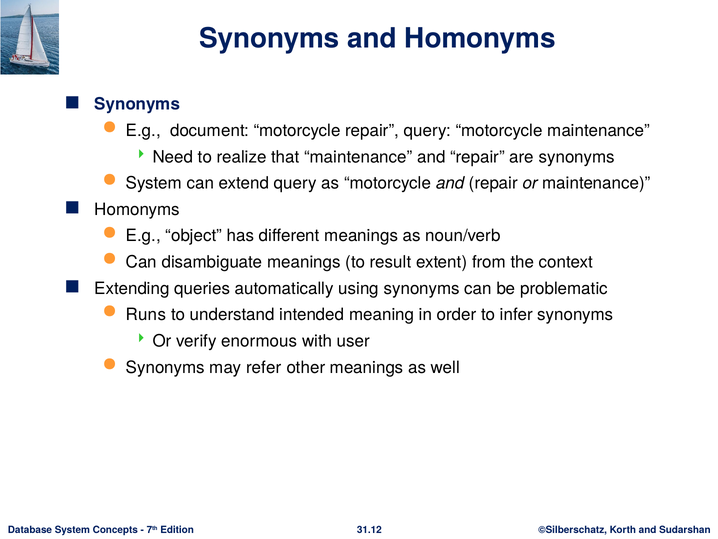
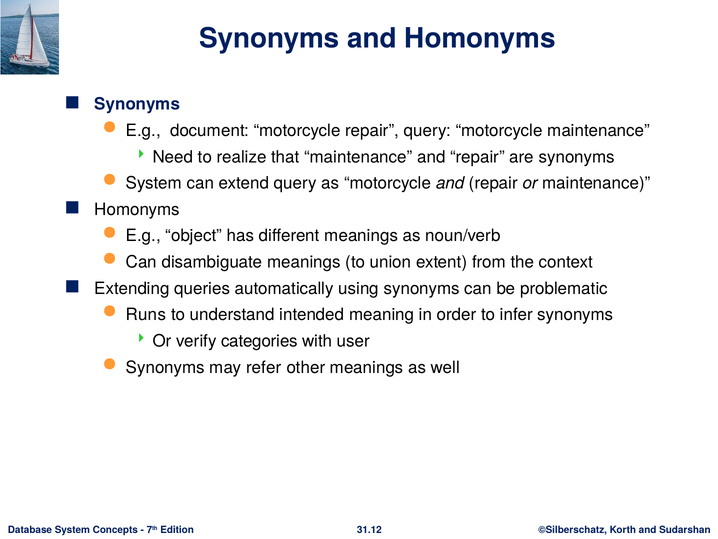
result: result -> union
enormous: enormous -> categories
